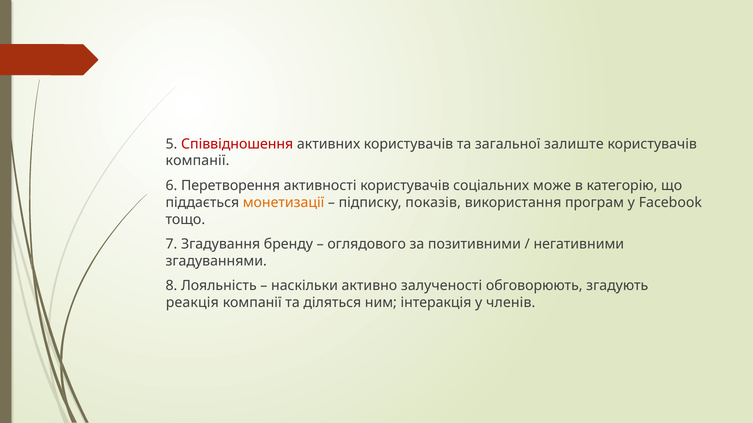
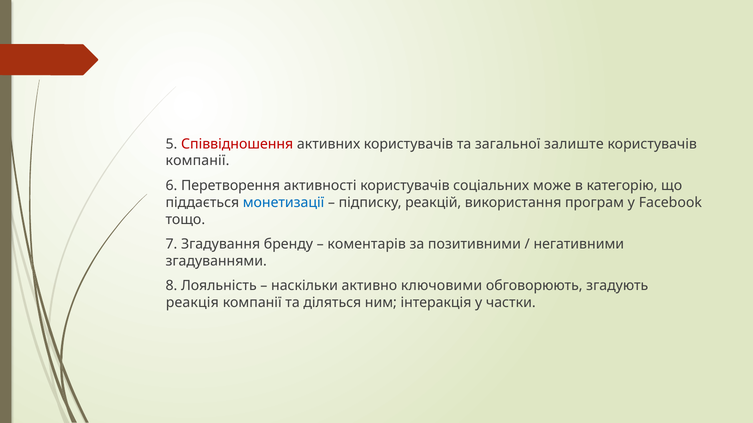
монетизації colour: orange -> blue
показів: показів -> реакцій
оглядового: оглядового -> коментарів
залученості: залученості -> ключовими
членів: членів -> частки
